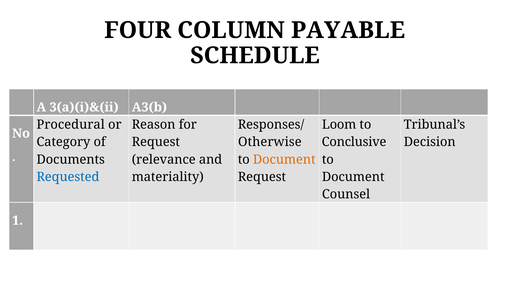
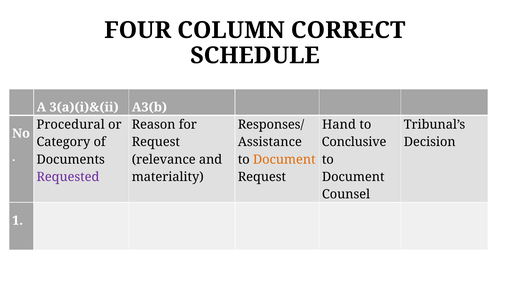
PAYABLE: PAYABLE -> CORRECT
Loom: Loom -> Hand
Otherwise: Otherwise -> Assistance
Requested colour: blue -> purple
